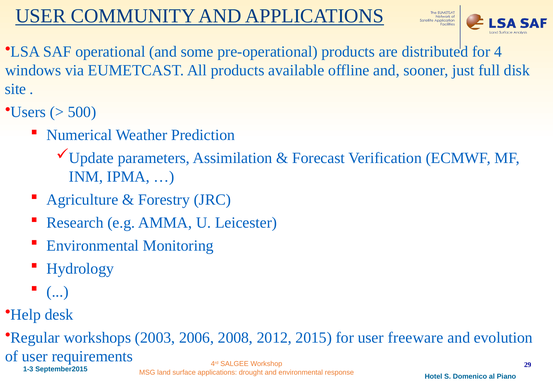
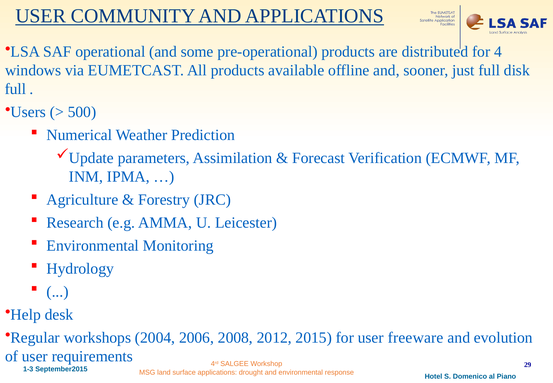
site at (16, 89): site -> full
2003: 2003 -> 2004
